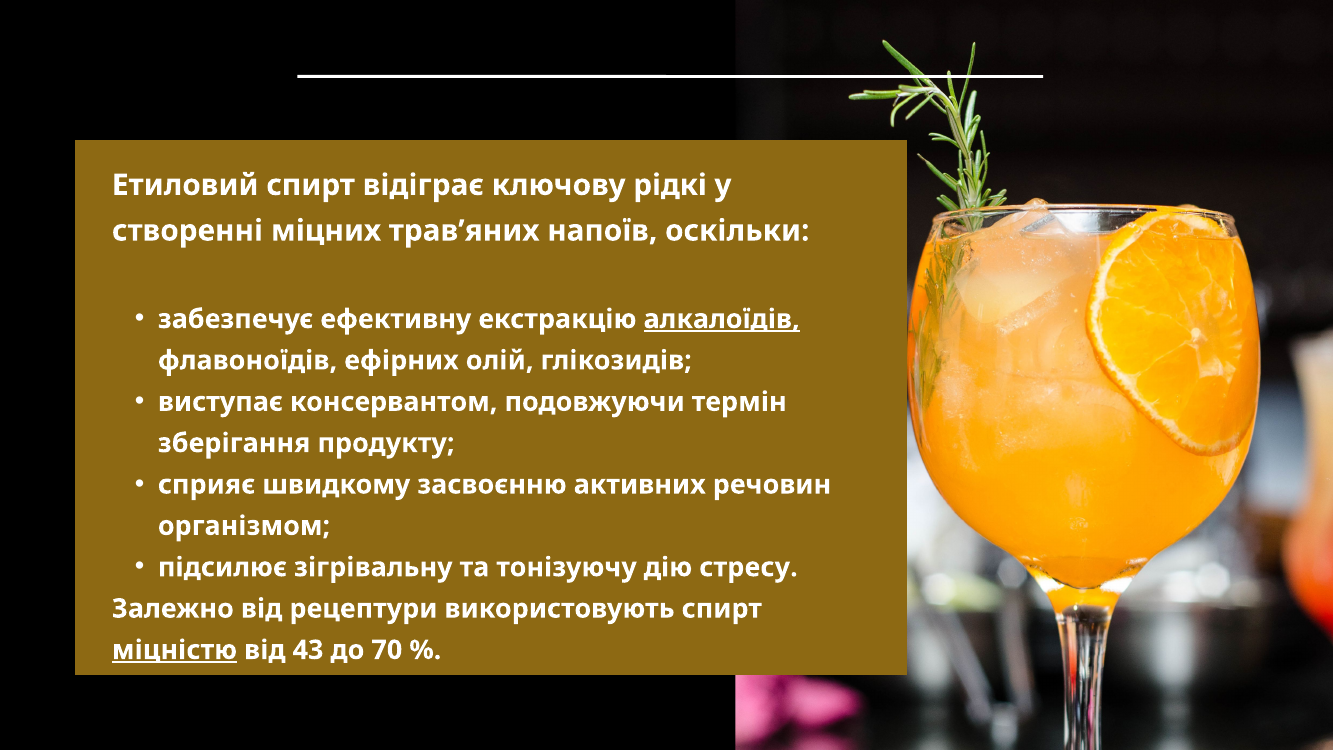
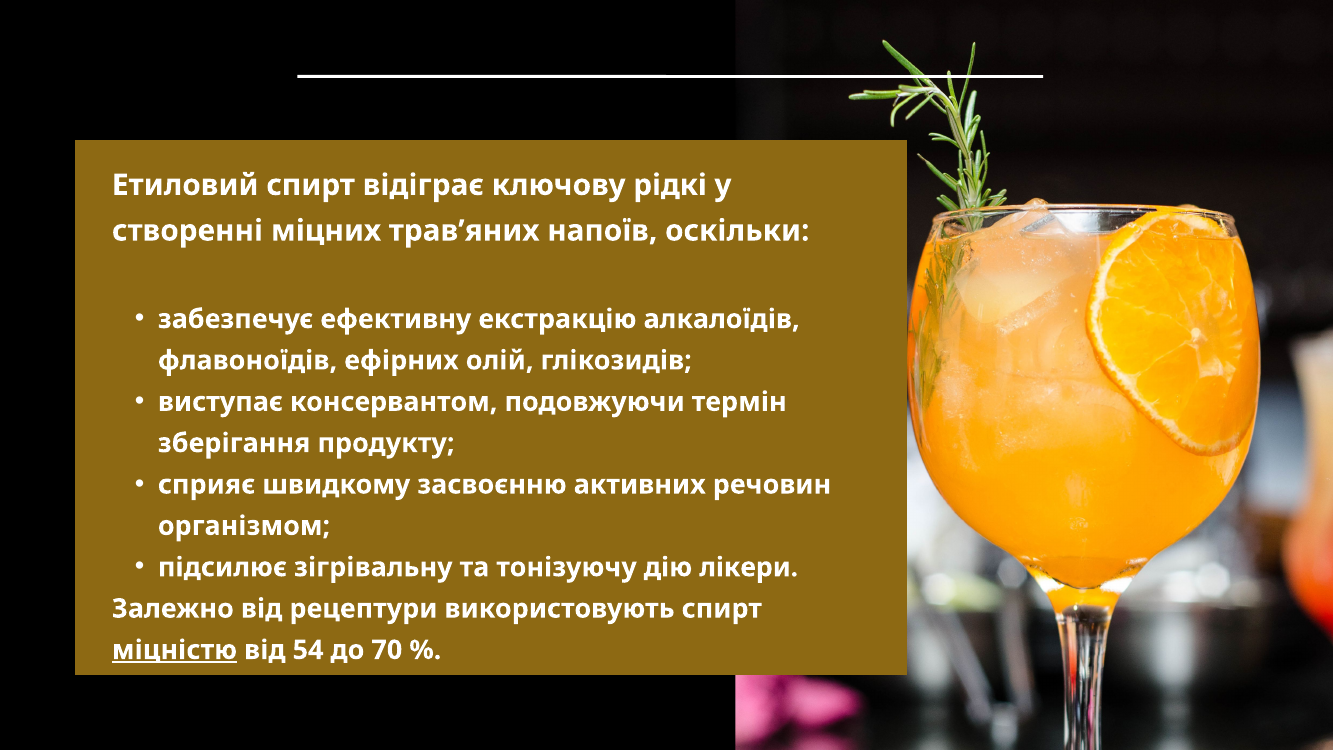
алкалоїдів underline: present -> none
стресу: стресу -> лікери
43: 43 -> 54
